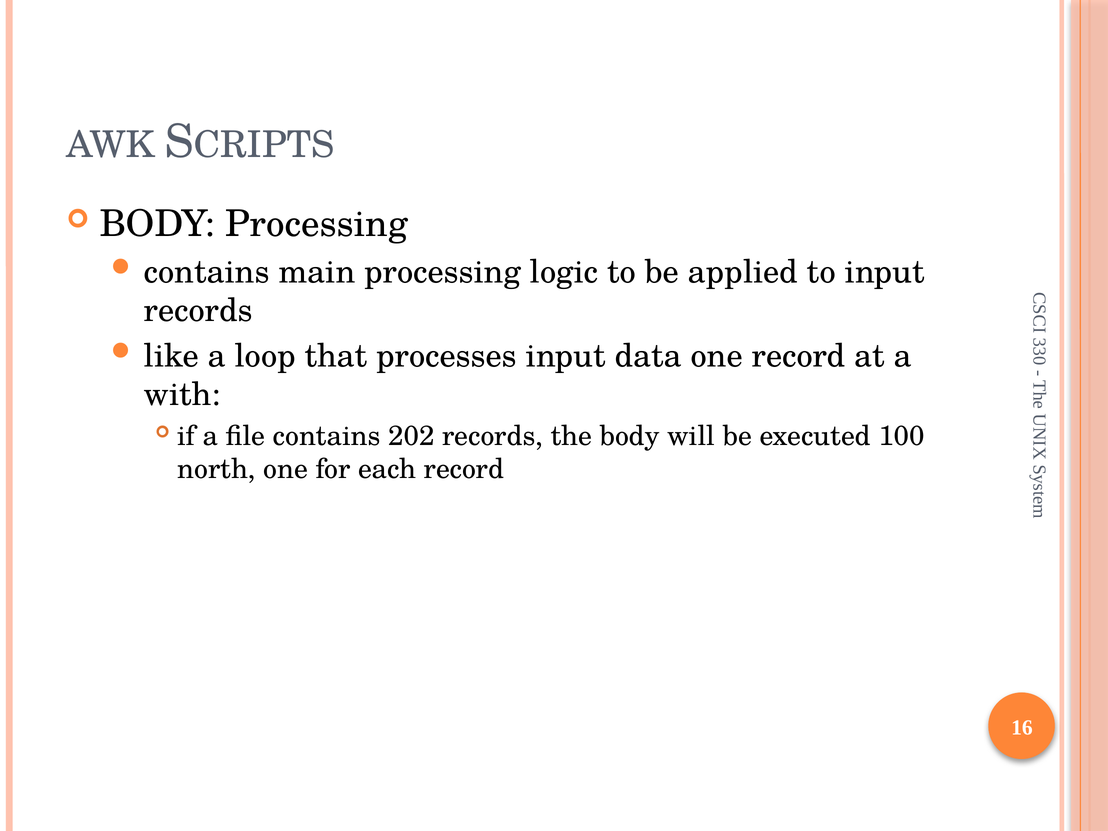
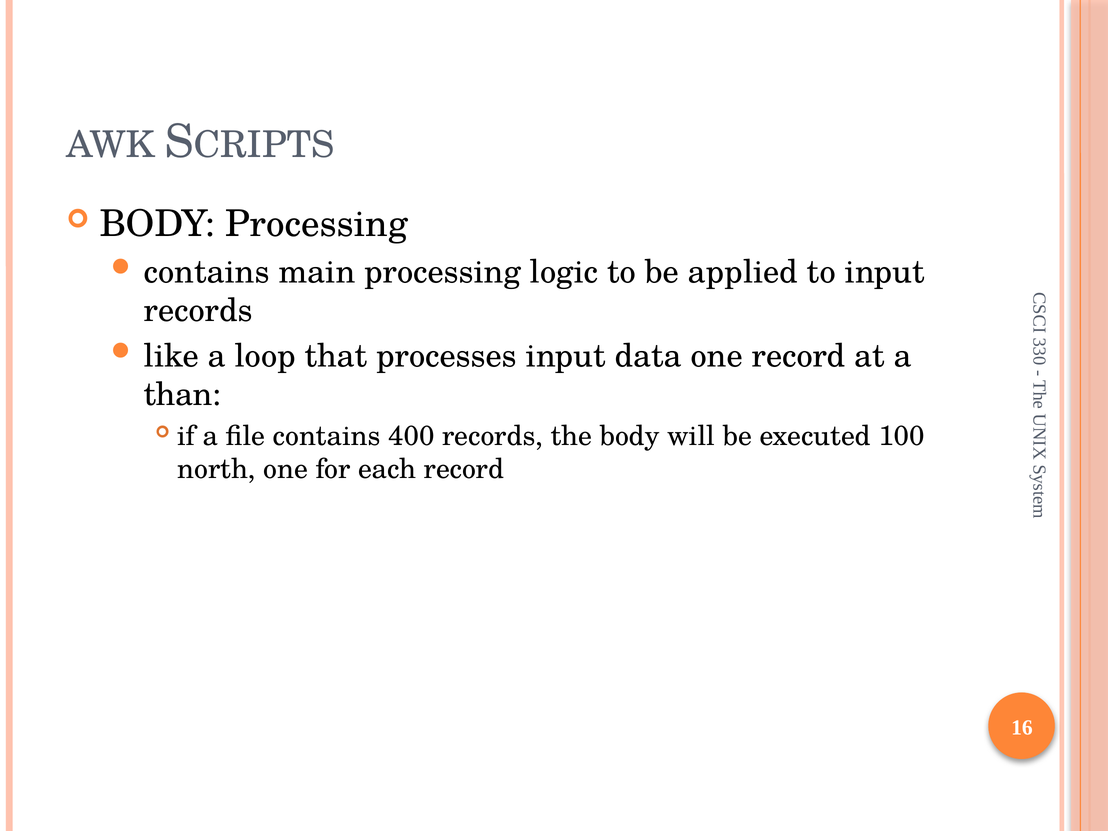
with: with -> than
202: 202 -> 400
